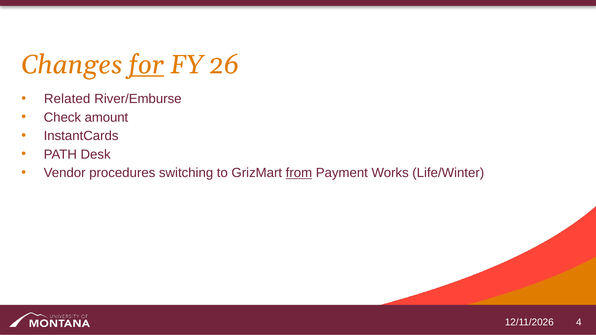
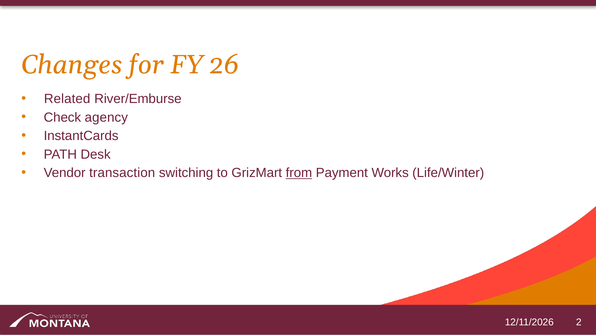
for underline: present -> none
amount: amount -> agency
procedures: procedures -> transaction
4: 4 -> 2
